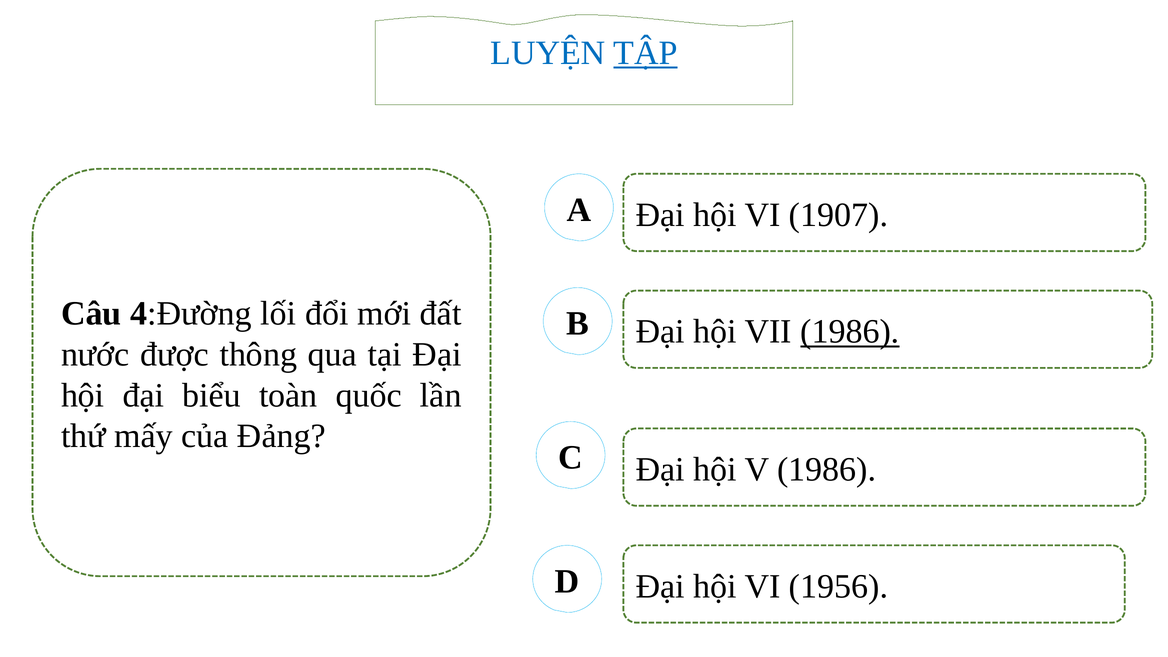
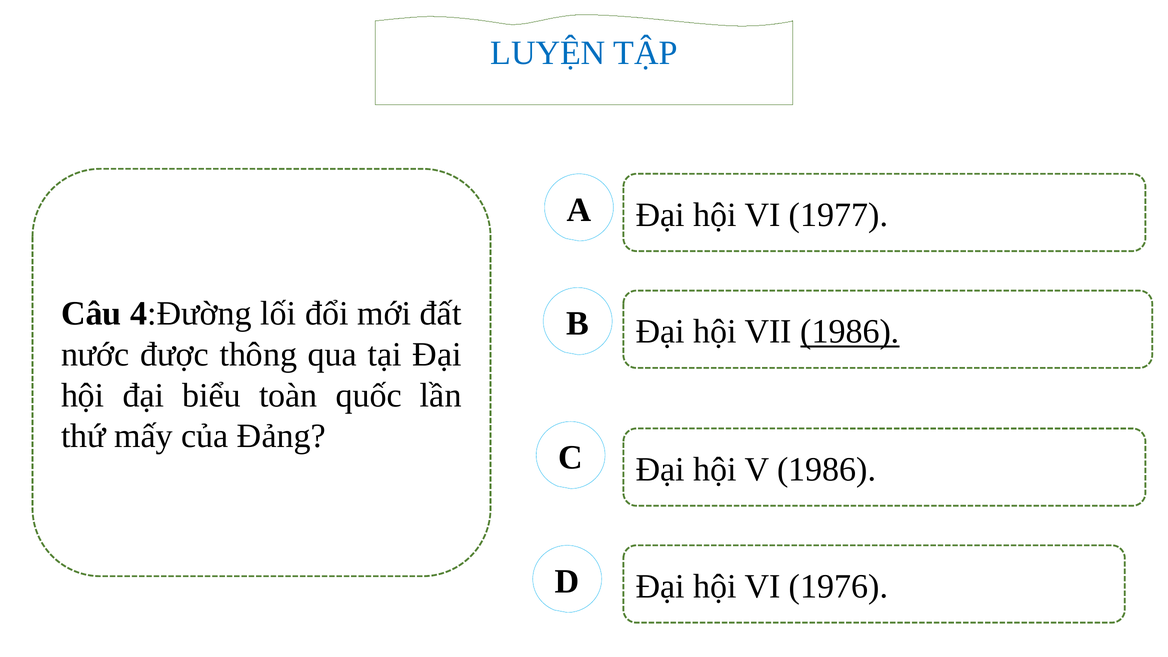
TẬP underline: present -> none
1907: 1907 -> 1977
1956: 1956 -> 1976
